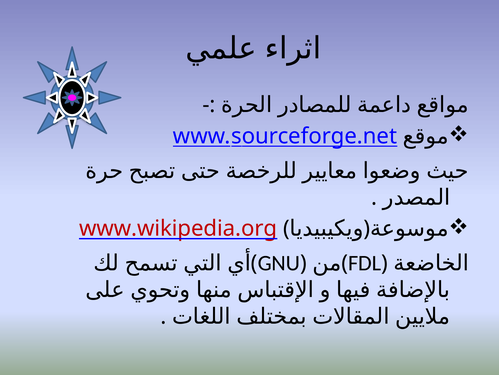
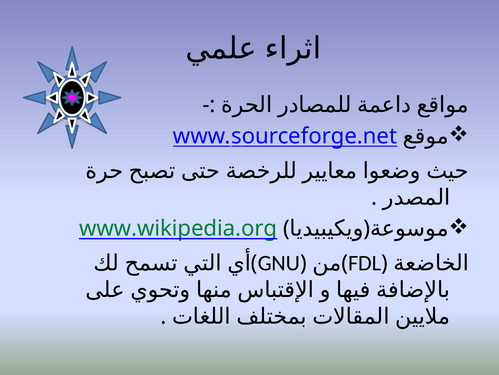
www.wikipedia.org colour: red -> green
